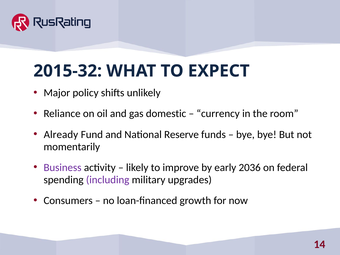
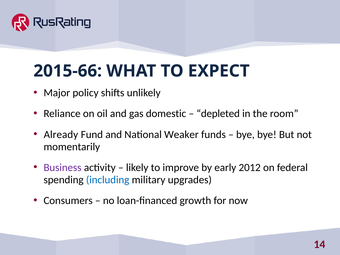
2015-32: 2015-32 -> 2015-66
currency: currency -> depleted
Reserve: Reserve -> Weaker
2036: 2036 -> 2012
including colour: purple -> blue
